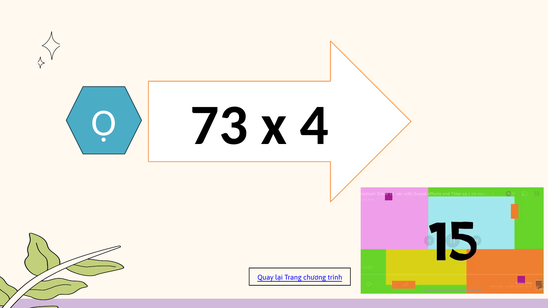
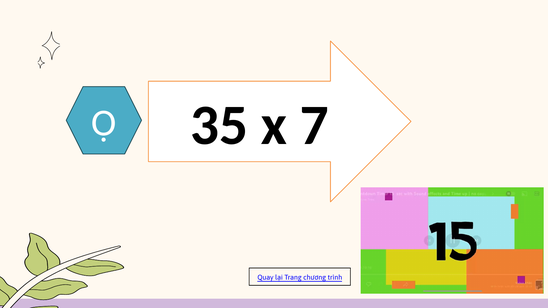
73: 73 -> 35
4: 4 -> 7
